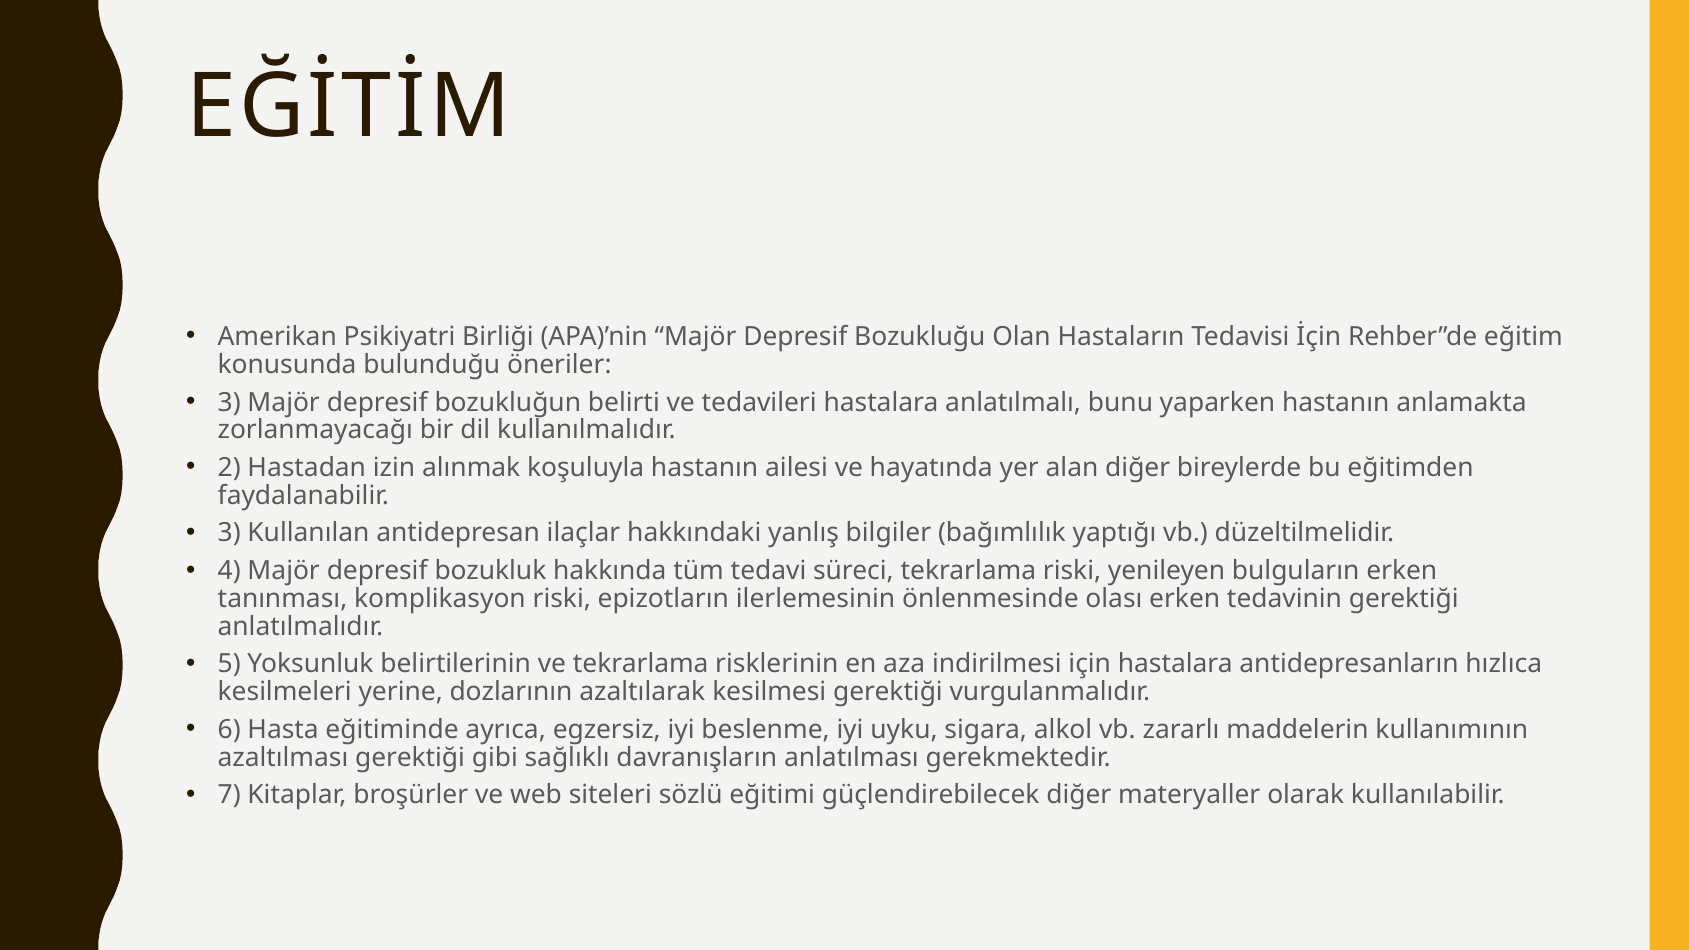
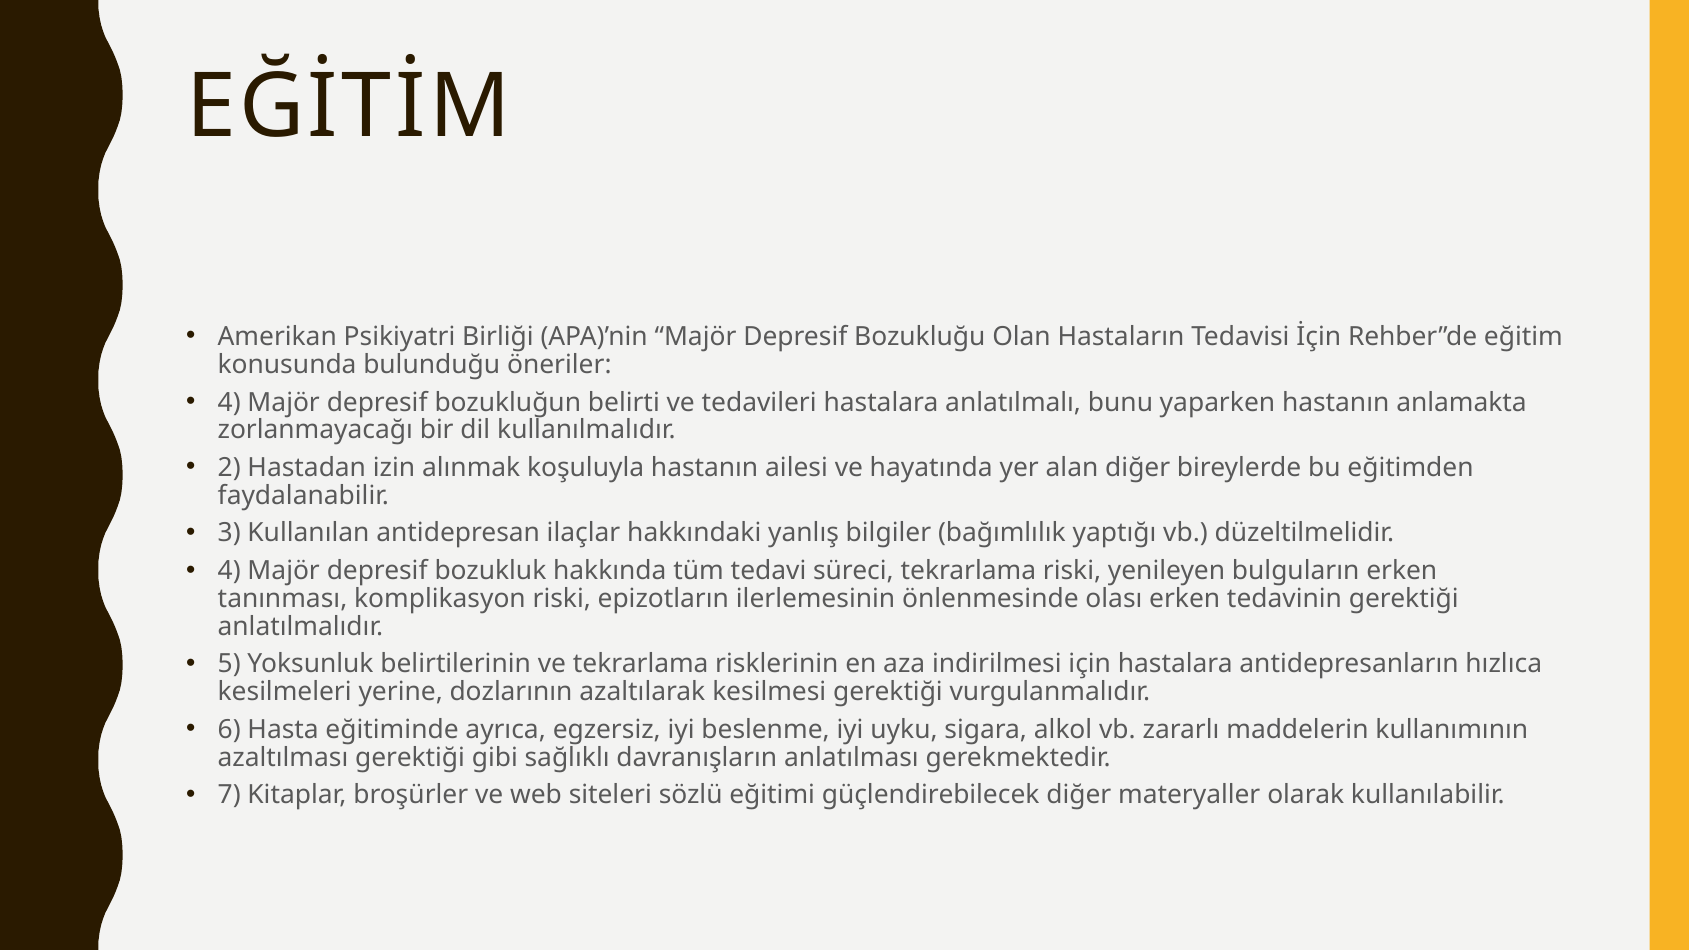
3 at (229, 402): 3 -> 4
